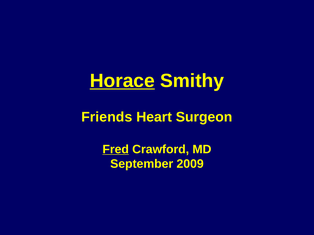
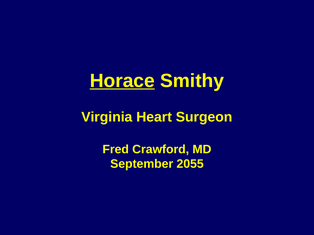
Friends: Friends -> Virginia
Fred underline: present -> none
2009: 2009 -> 2055
